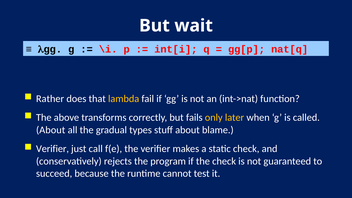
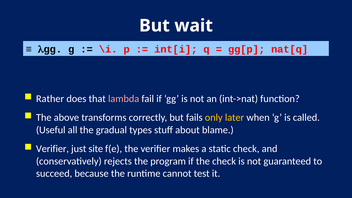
lambda colour: yellow -> pink
About at (51, 130): About -> Useful
call: call -> site
